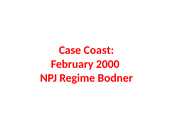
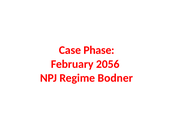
Coast: Coast -> Phase
2000: 2000 -> 2056
